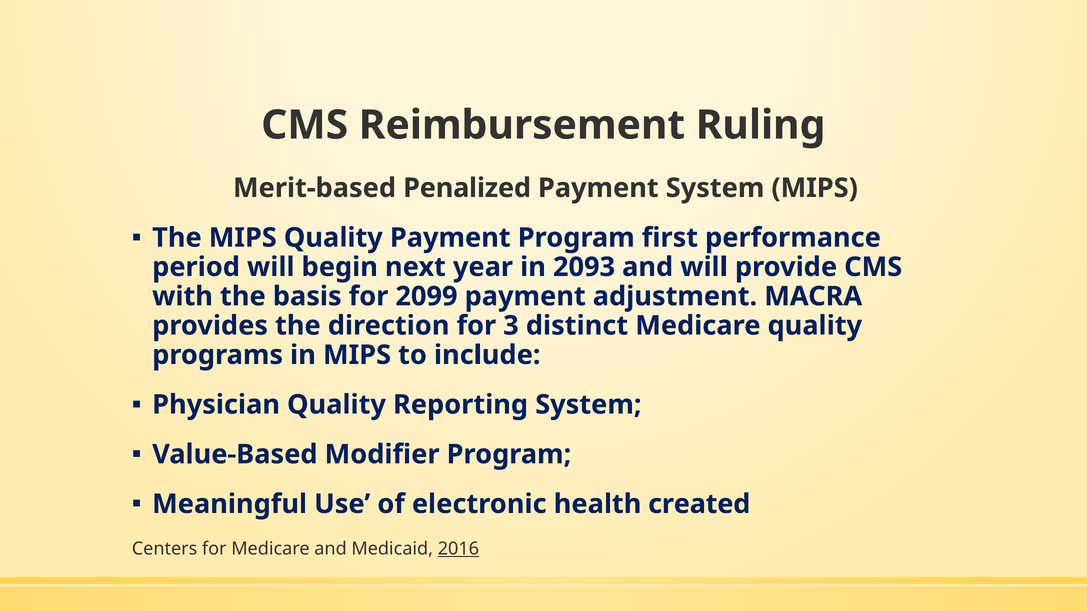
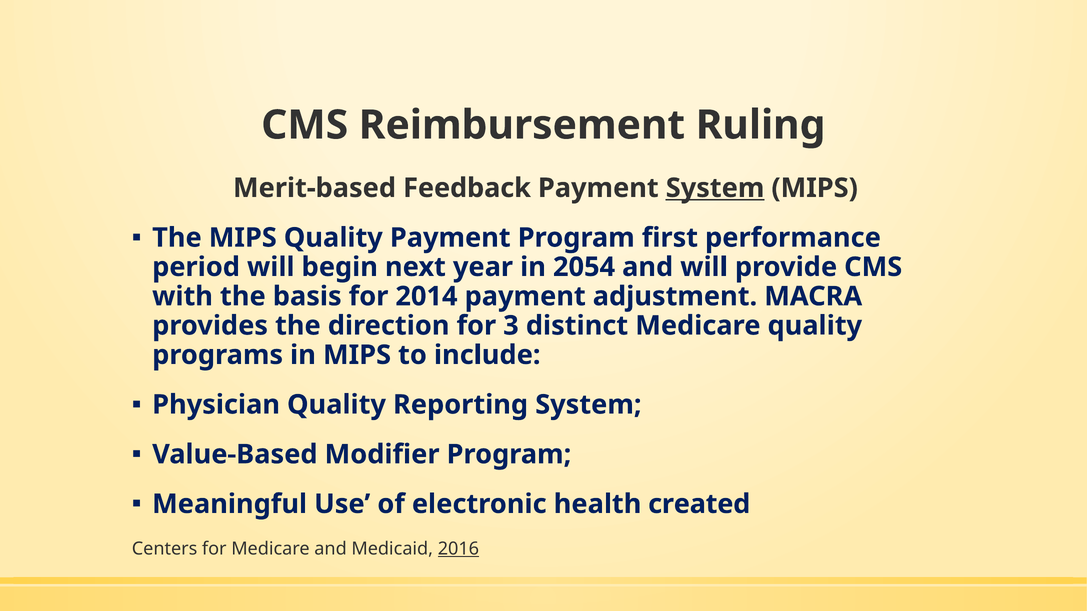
Penalized: Penalized -> Feedback
System at (715, 188) underline: none -> present
2093: 2093 -> 2054
2099: 2099 -> 2014
